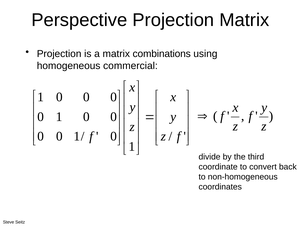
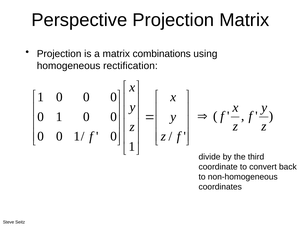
commercial: commercial -> rectification
